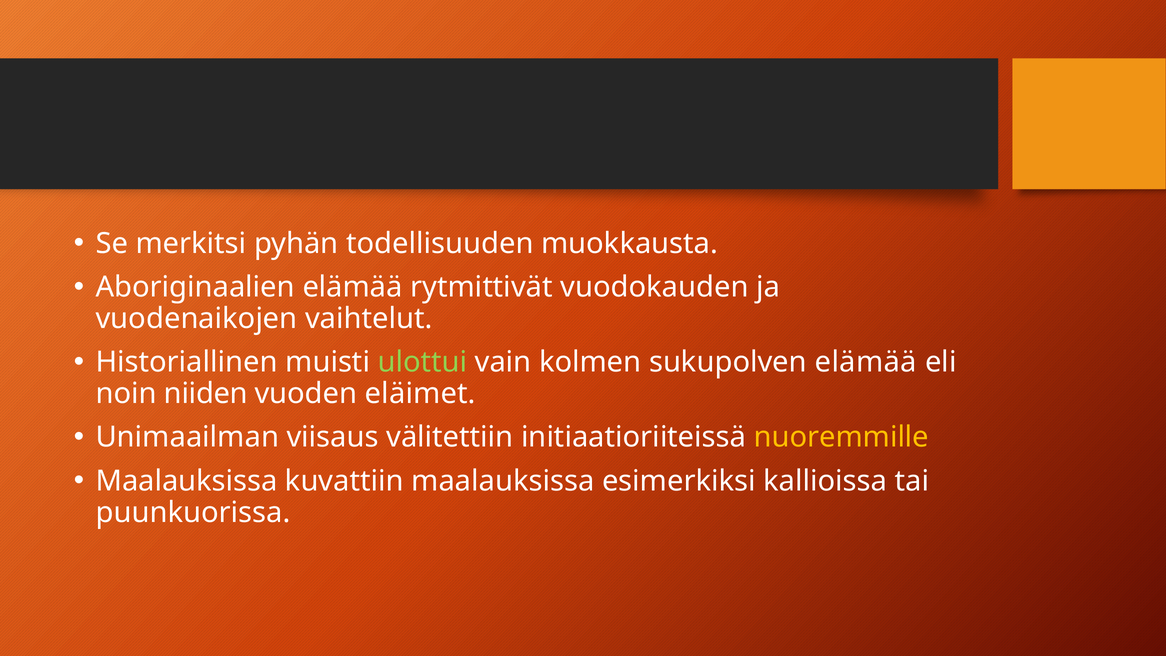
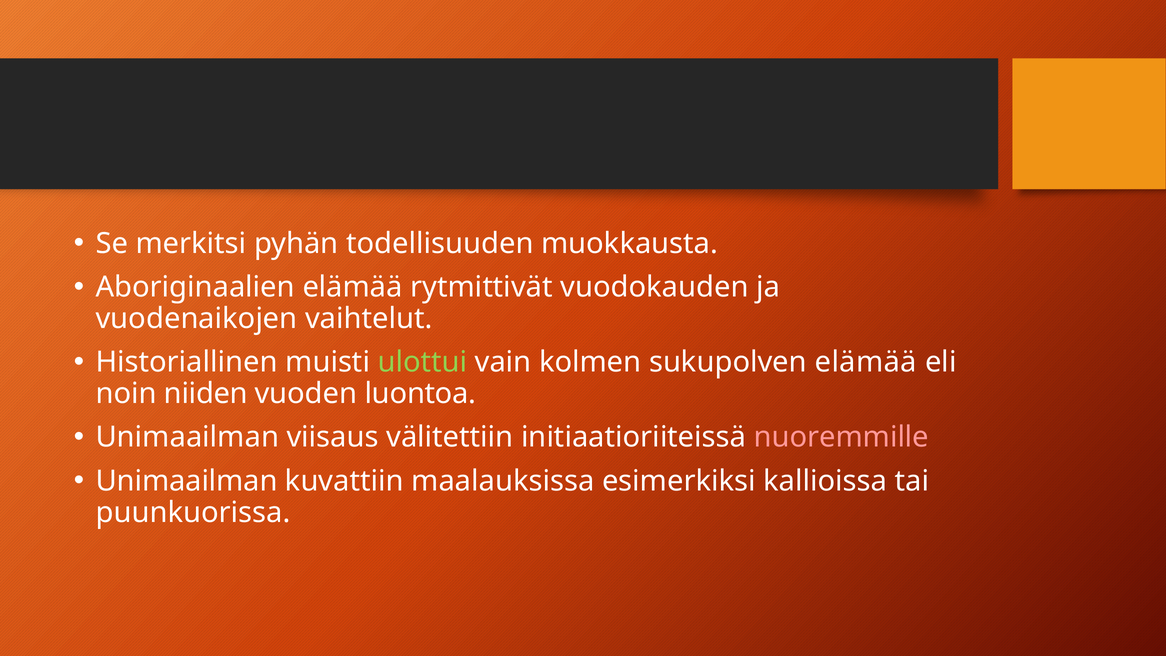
eläimet: eläimet -> luontoa
nuoremmille colour: yellow -> pink
Maalauksissa at (187, 481): Maalauksissa -> Unimaailman
